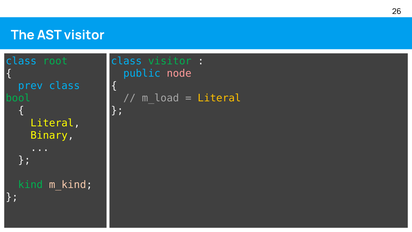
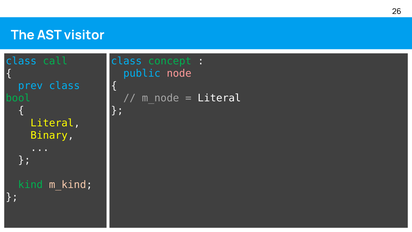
root: root -> call
class visitor: visitor -> concept
m_load: m_load -> m_node
Literal at (219, 98) colour: yellow -> white
